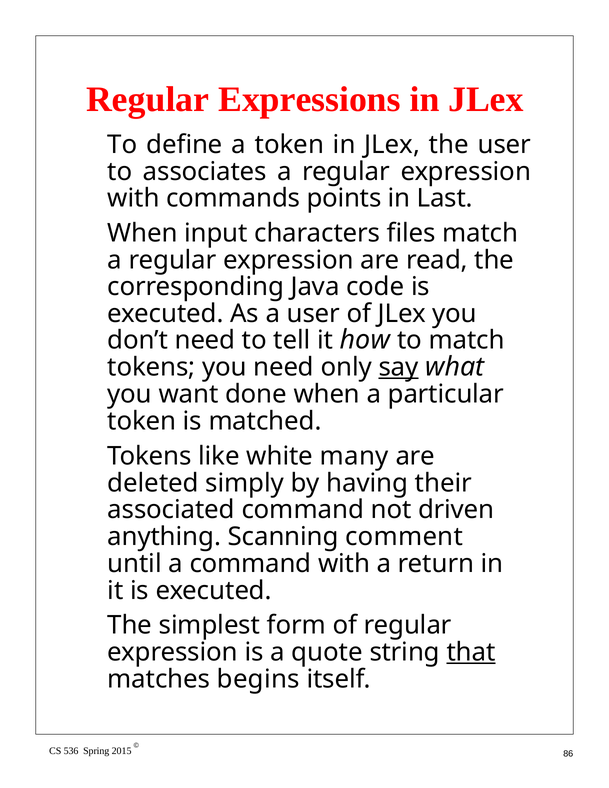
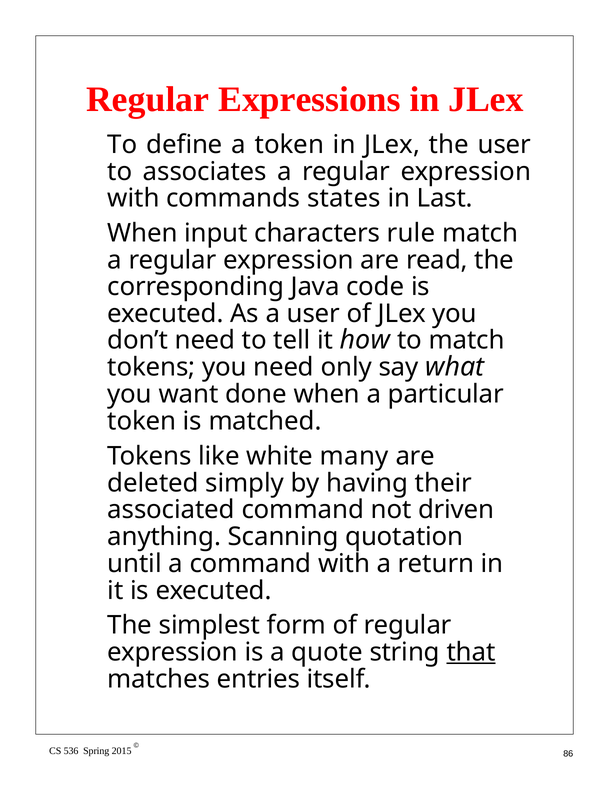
points: points -> states
files: files -> rule
say underline: present -> none
comment: comment -> quotation
begins: begins -> entries
